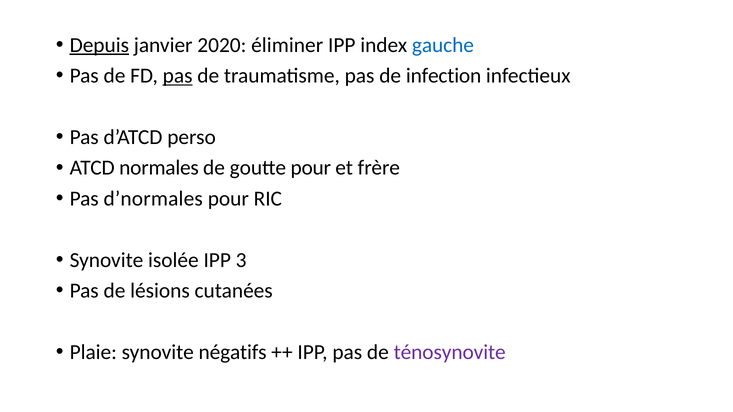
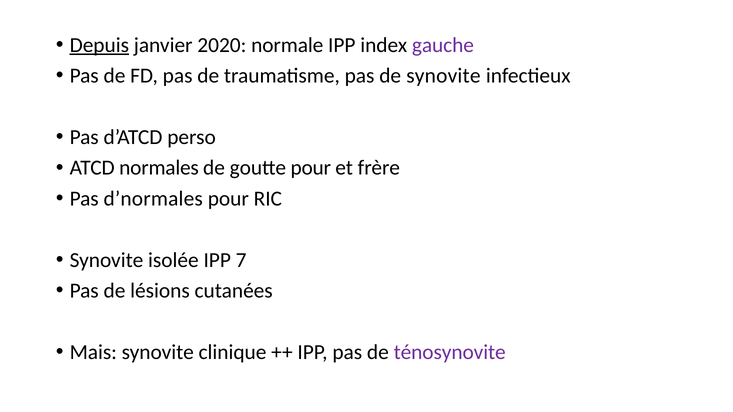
éliminer: éliminer -> normale
gauche colour: blue -> purple
pas at (178, 76) underline: present -> none
de infection: infection -> synovite
3: 3 -> 7
Plaie: Plaie -> Mais
négatifs: négatifs -> clinique
